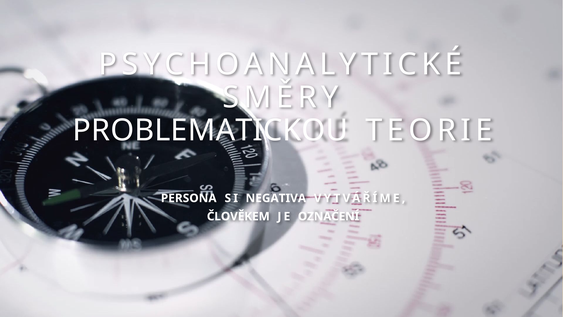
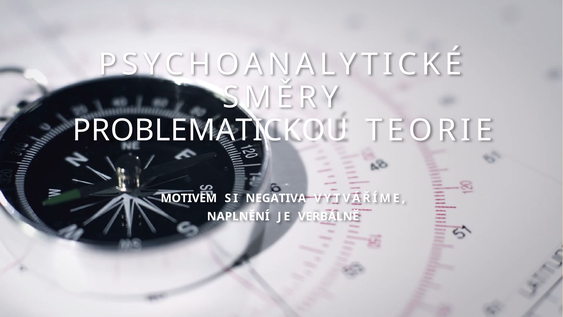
PERSONA: PERSONA -> MOTIVEM
ČLOVĚKEM: ČLOVĚKEM -> NAPLNĚNÍ
OZNAČENÍ: OZNAČENÍ -> VERBÁLNĚ
